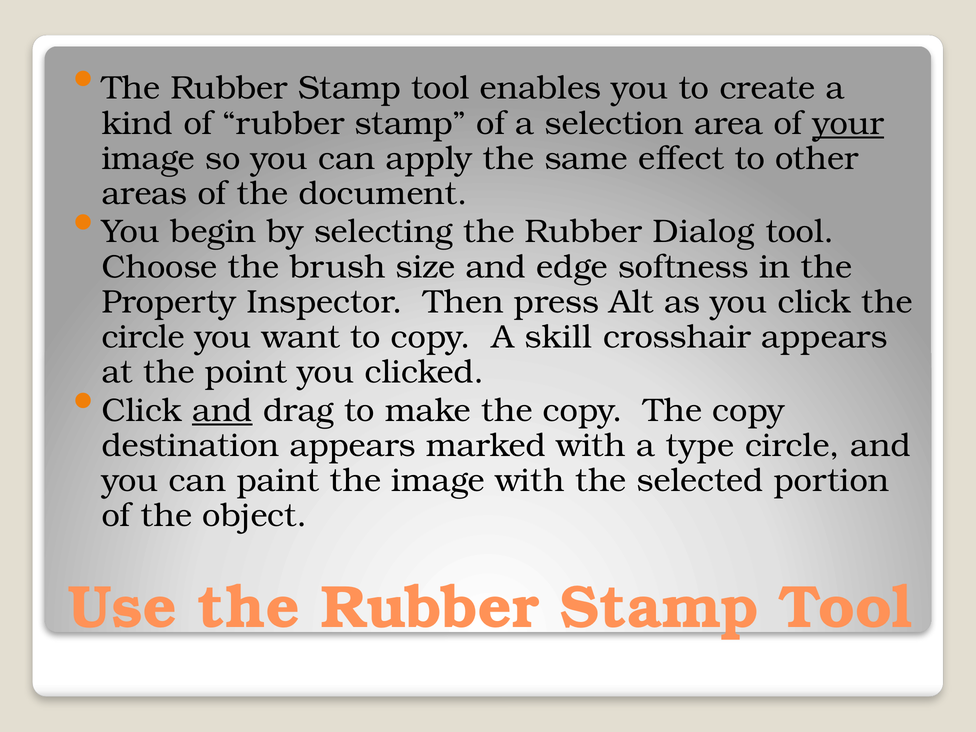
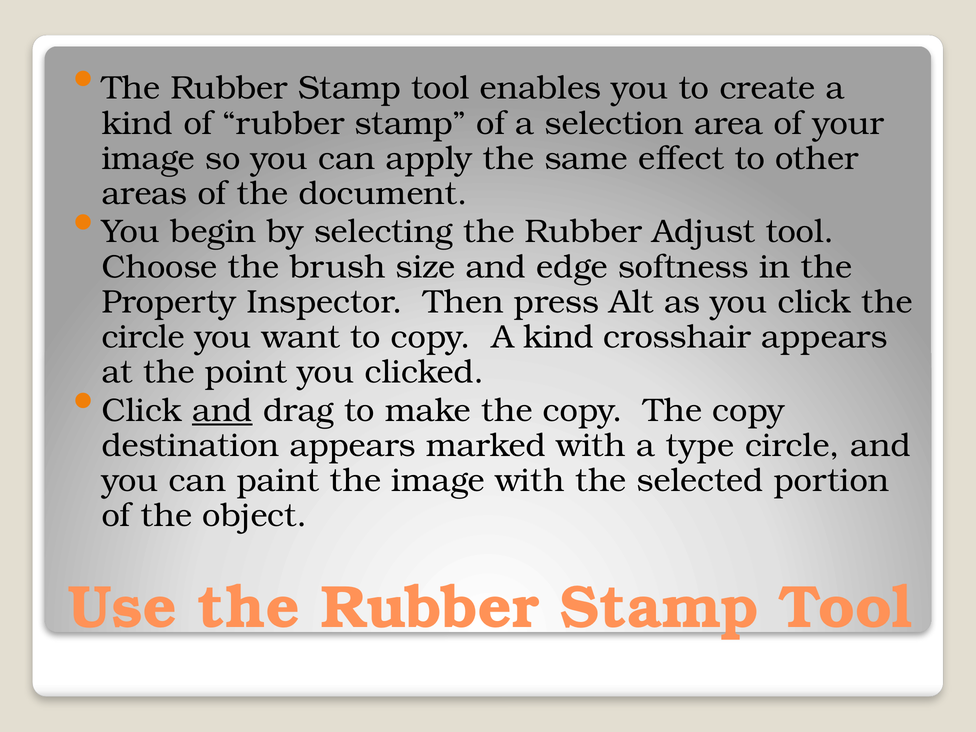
your underline: present -> none
Dialog: Dialog -> Adjust
copy A skill: skill -> kind
